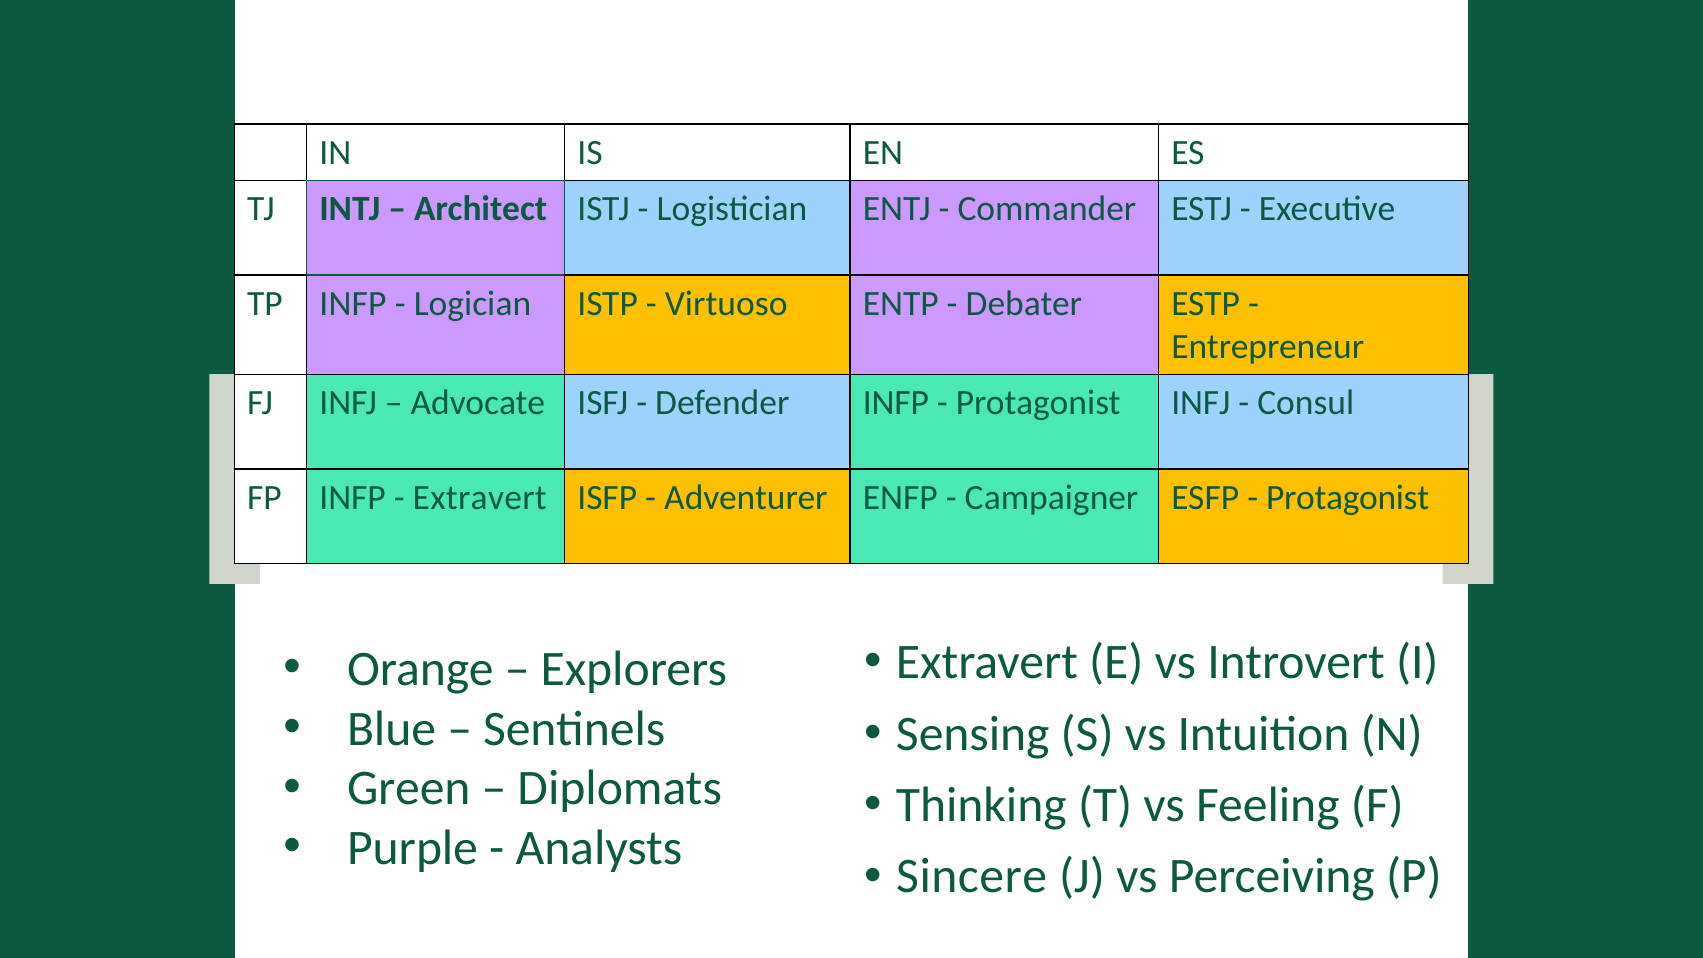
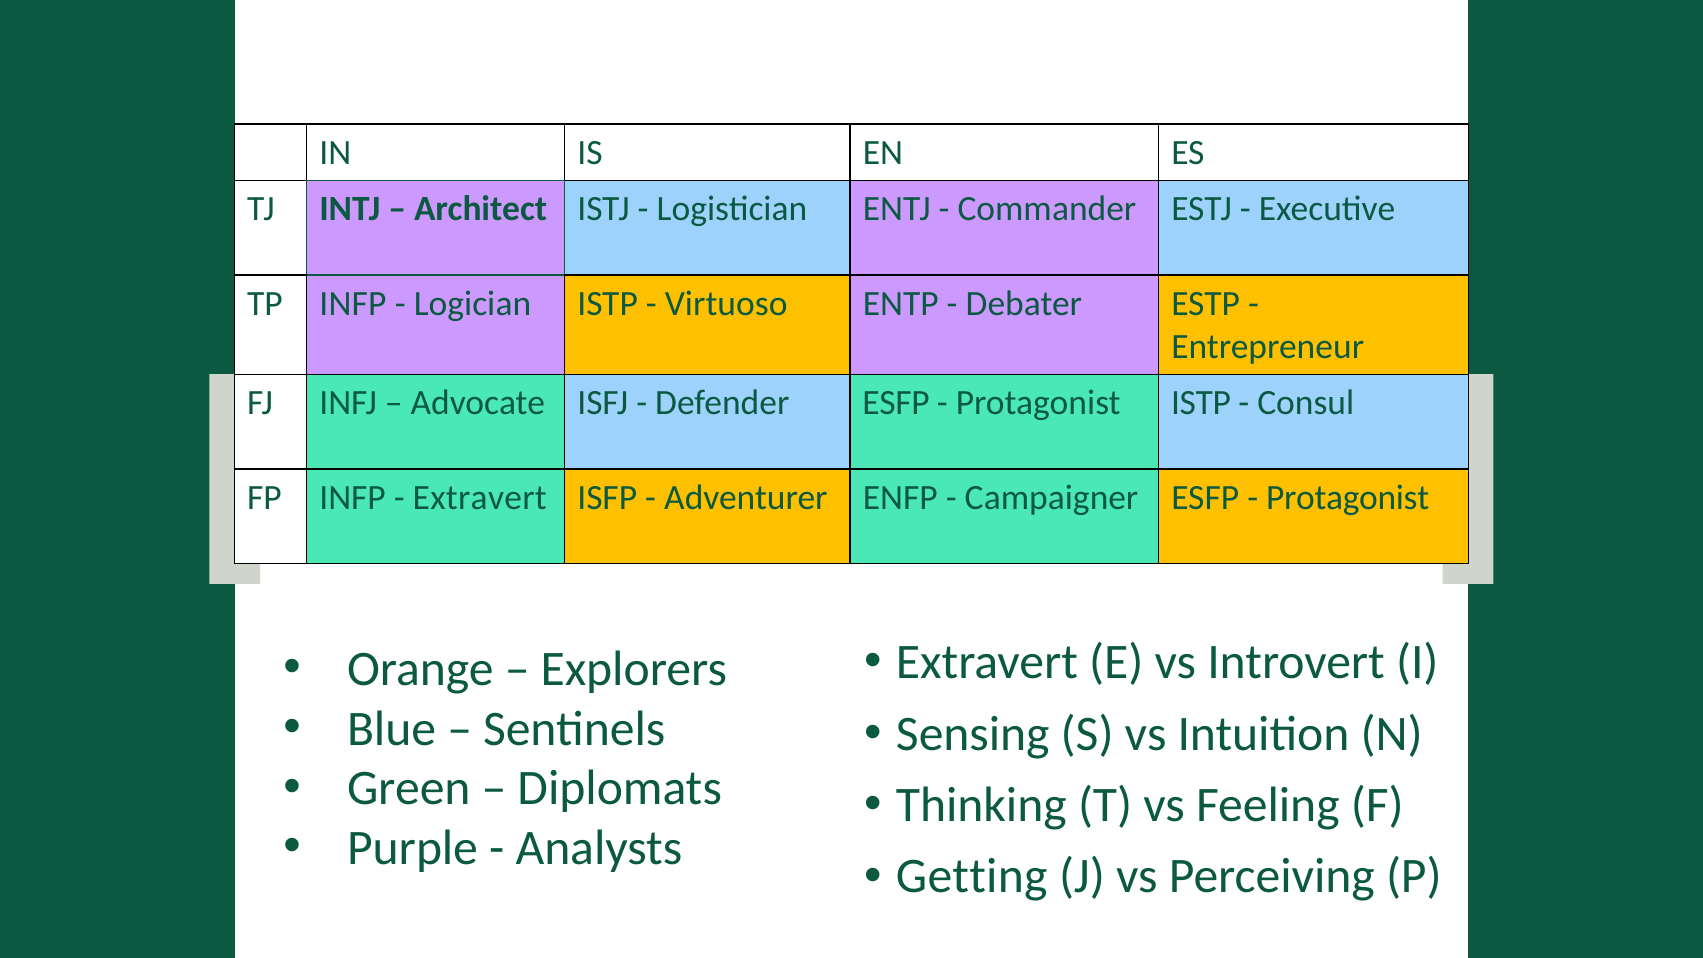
Defender INFP: INFP -> ESFP
Protagonist INFJ: INFJ -> ISTP
Sincere: Sincere -> Getting
